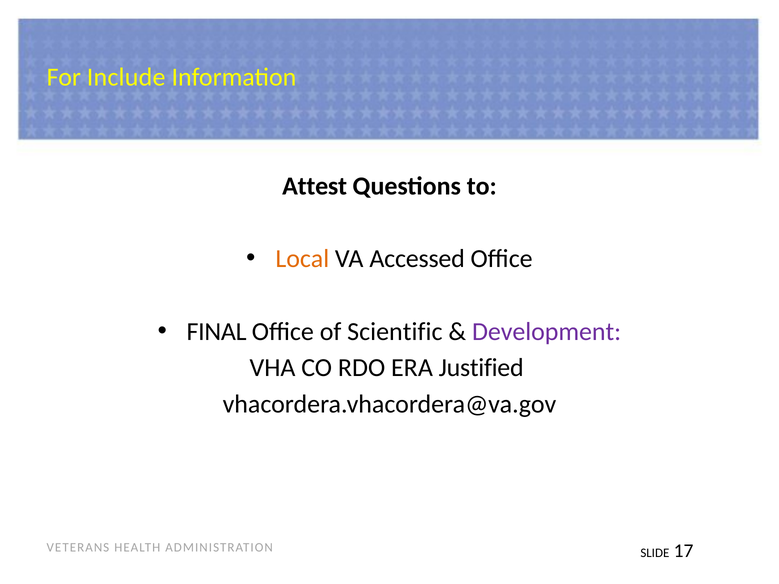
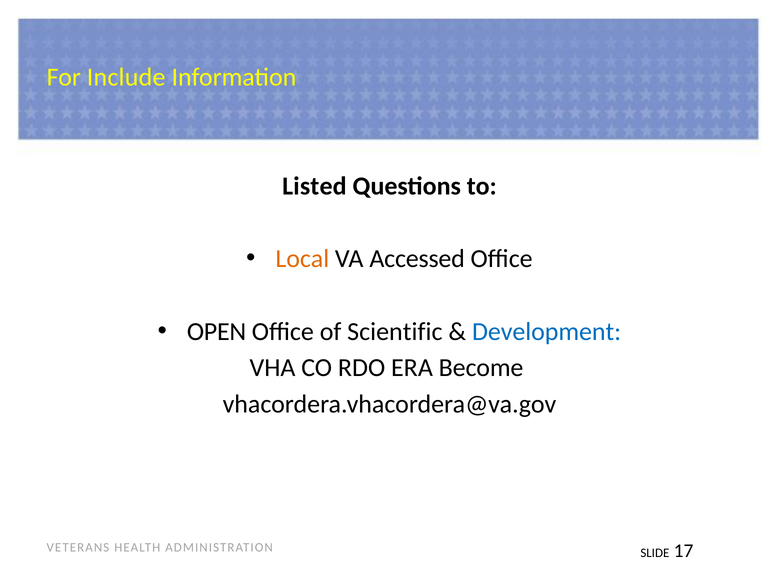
Attest: Attest -> Listed
FINAL: FINAL -> OPEN
Development colour: purple -> blue
Justified: Justified -> Become
